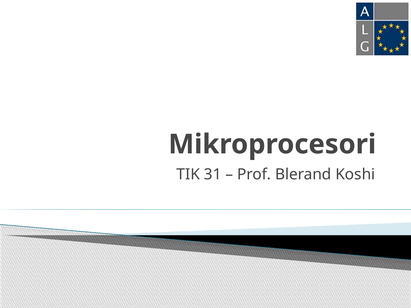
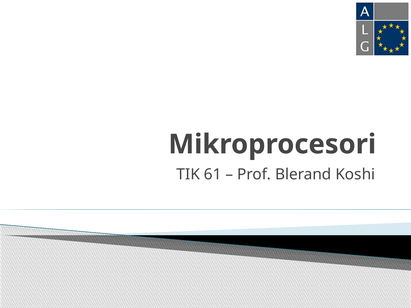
31: 31 -> 61
